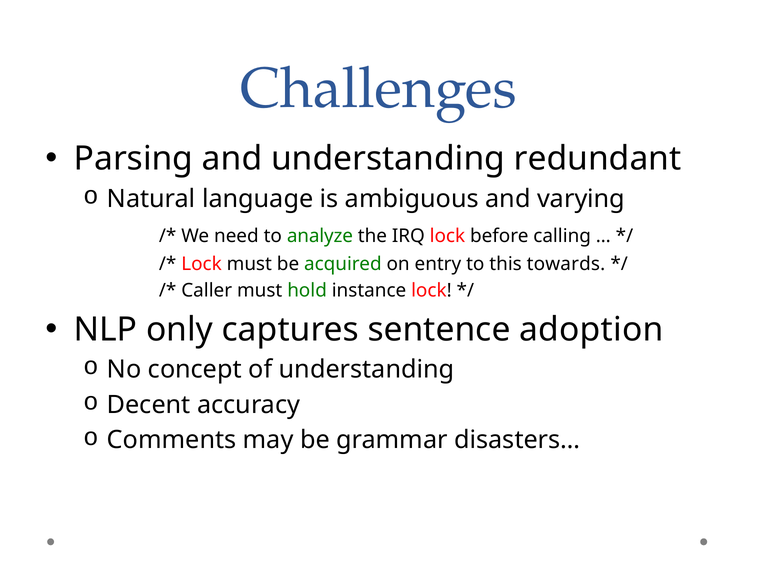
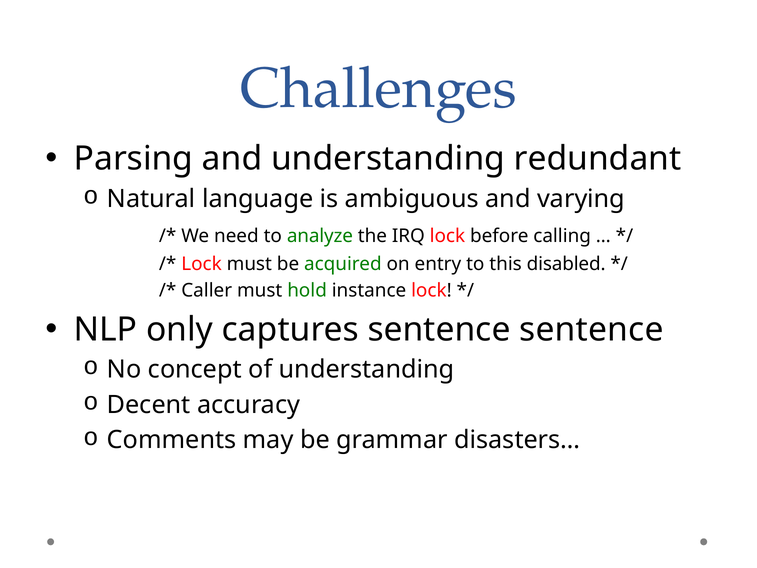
towards: towards -> disabled
sentence adoption: adoption -> sentence
